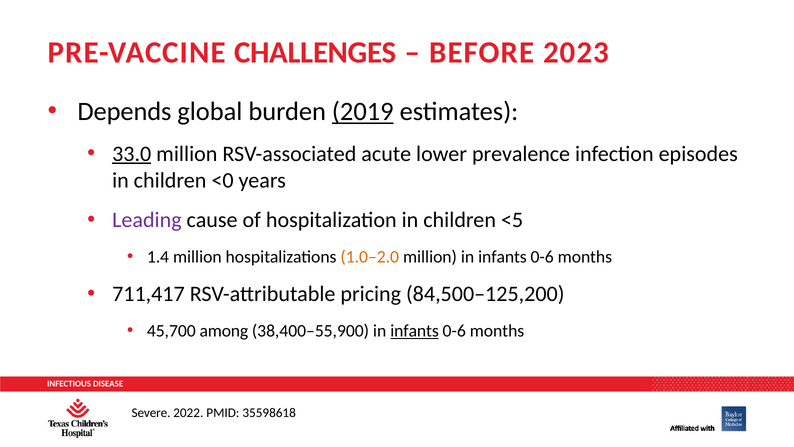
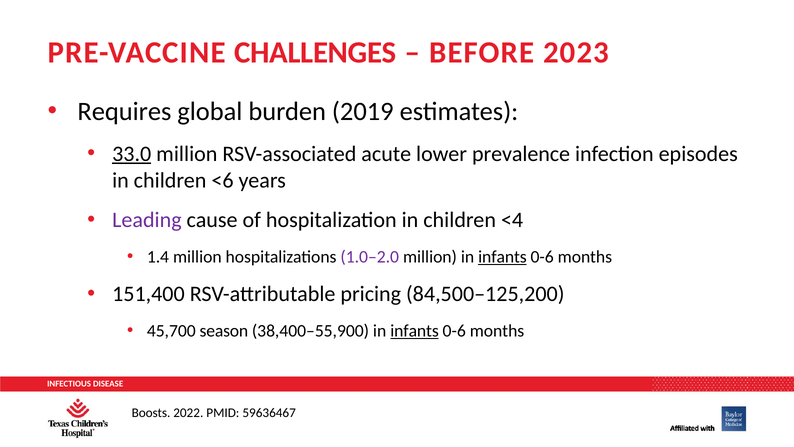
Depends: Depends -> Requires
2019 underline: present -> none
<0: <0 -> <6
<5: <5 -> <4
1.0–2.0 colour: orange -> purple
infants at (502, 257) underline: none -> present
711,417: 711,417 -> 151,400
among: among -> season
Severe: Severe -> Boosts
35598618: 35598618 -> 59636467
